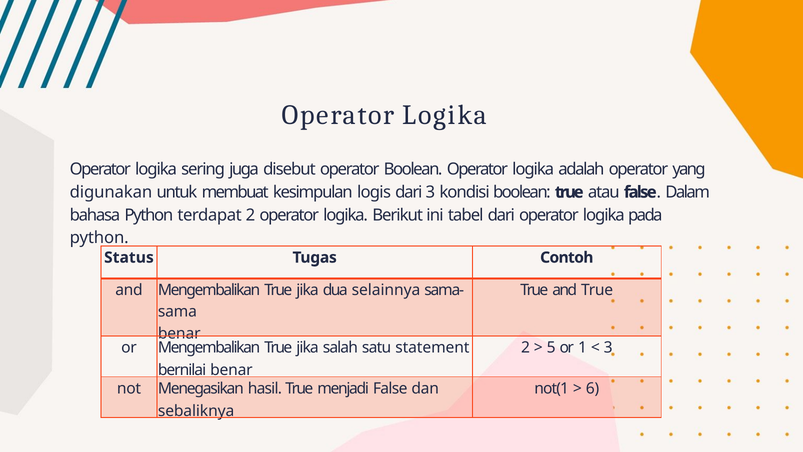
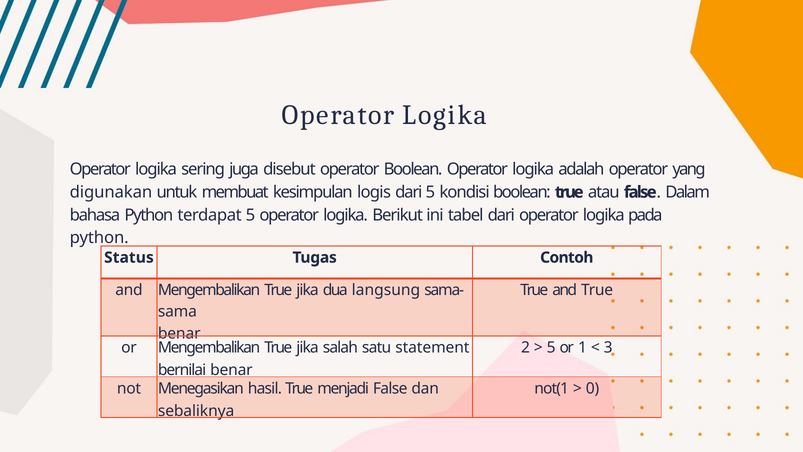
dari 3: 3 -> 5
terdapat 2: 2 -> 5
selainnya: selainnya -> langsung
6: 6 -> 0
